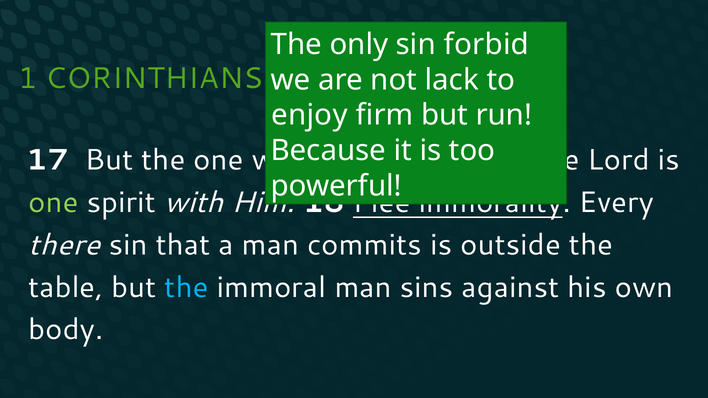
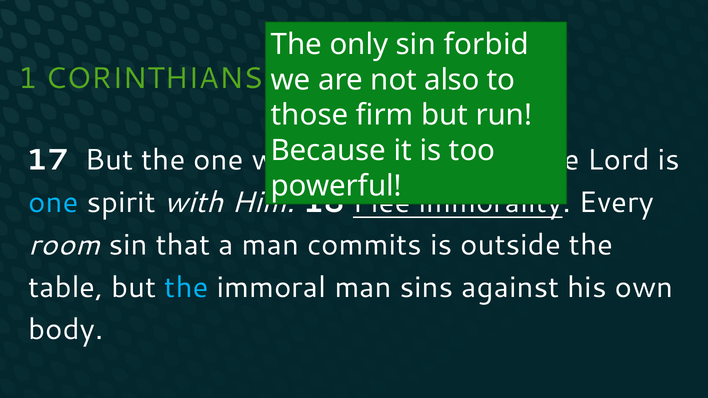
lack: lack -> also
enjoy: enjoy -> those
one at (53, 203) colour: light green -> light blue
there: there -> room
